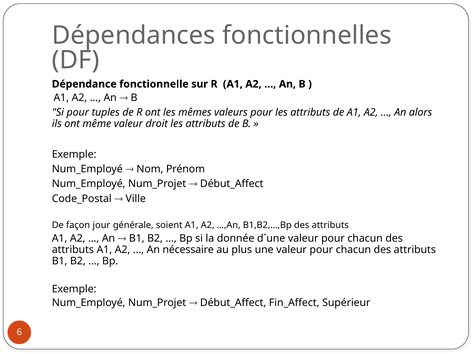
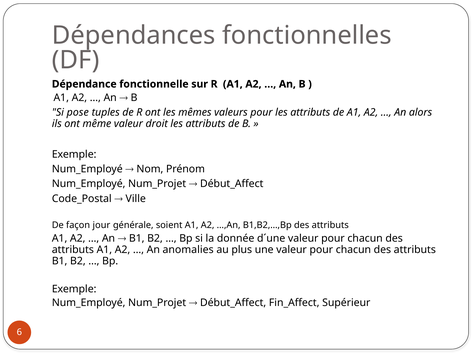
Si pour: pour -> pose
nécessaire: nécessaire -> anomalies
